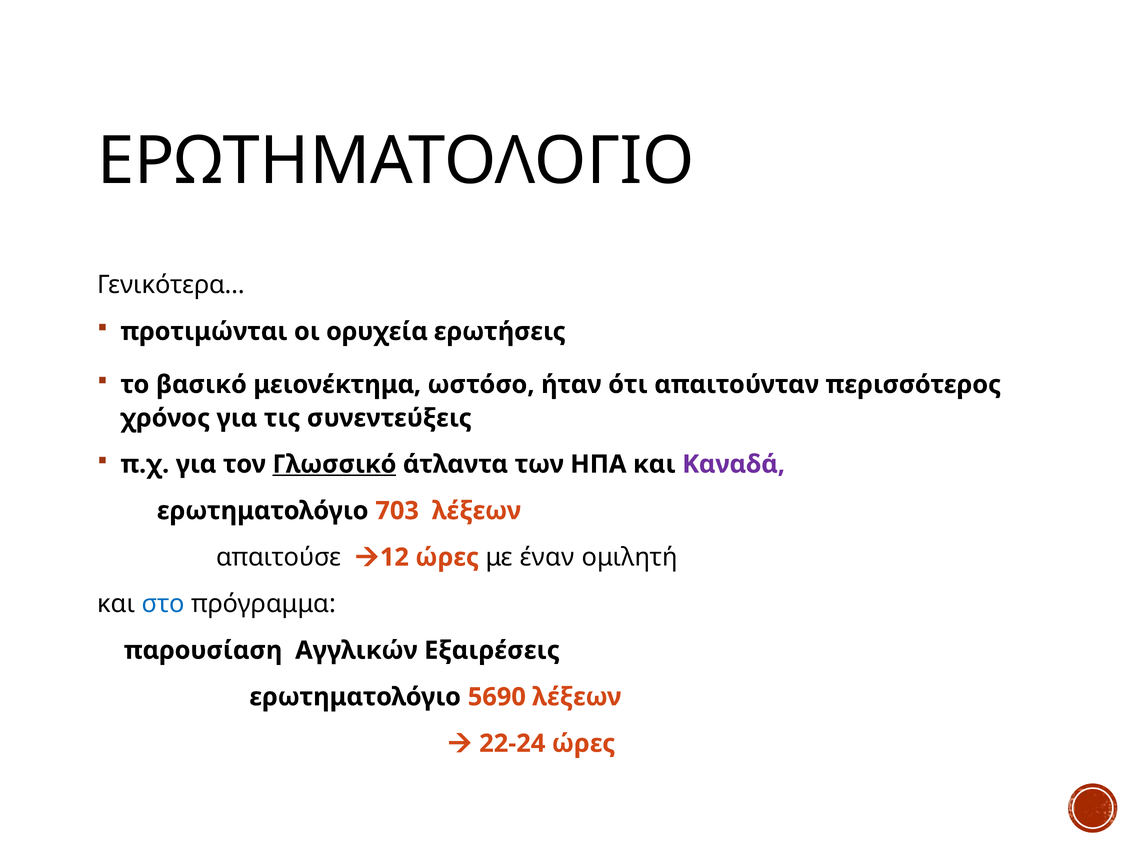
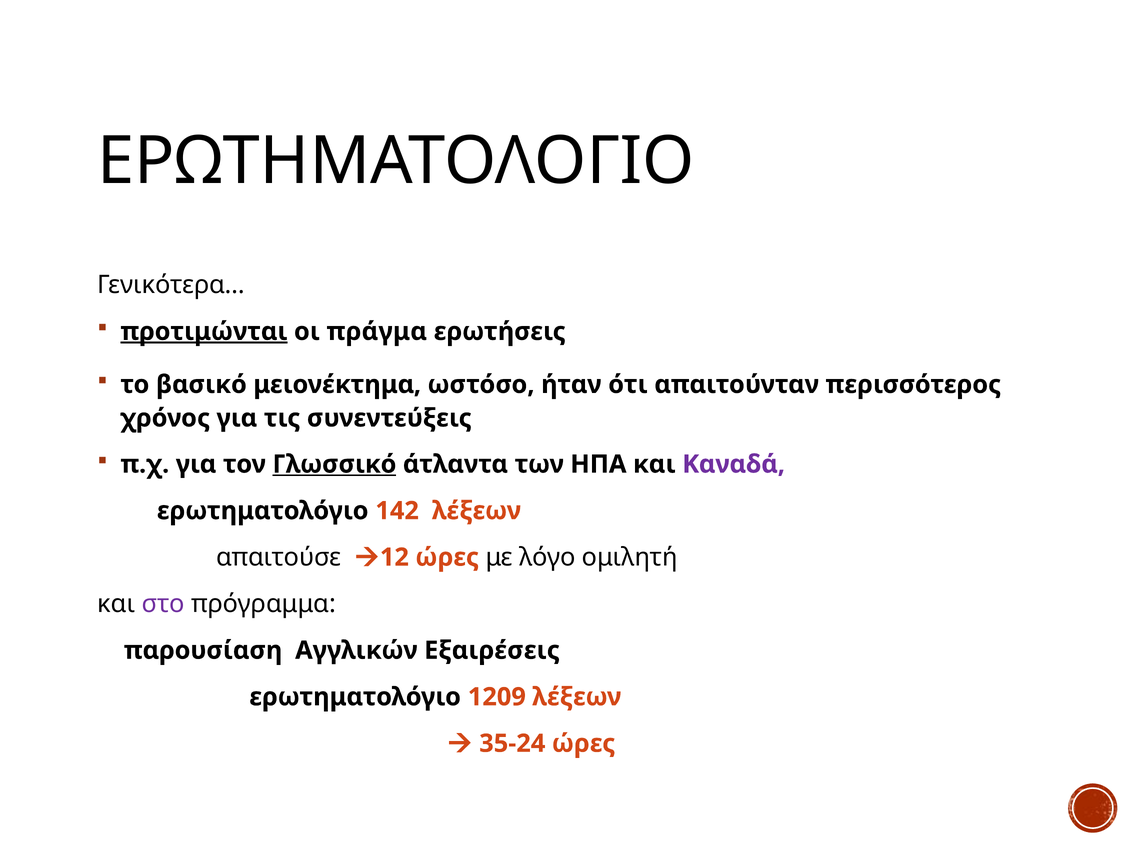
προτιμώνται underline: none -> present
ορυχεία: ορυχεία -> πράγμα
703: 703 -> 142
έναν: έναν -> λόγο
στο colour: blue -> purple
5690: 5690 -> 1209
22-24: 22-24 -> 35-24
